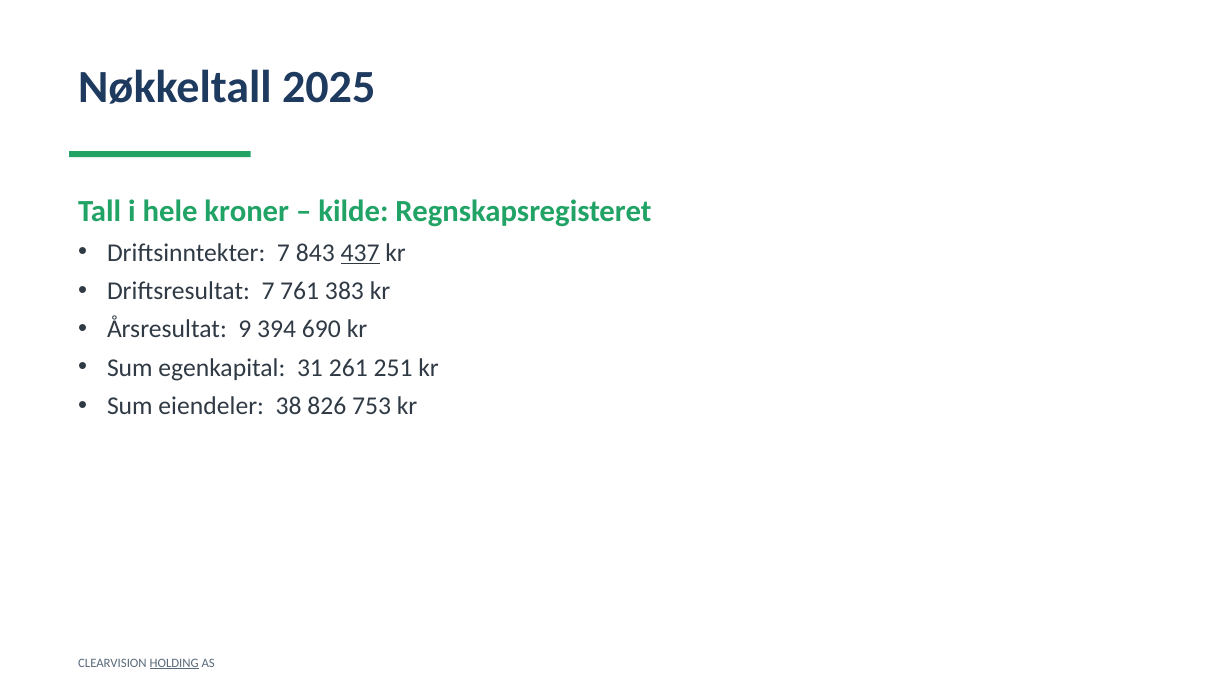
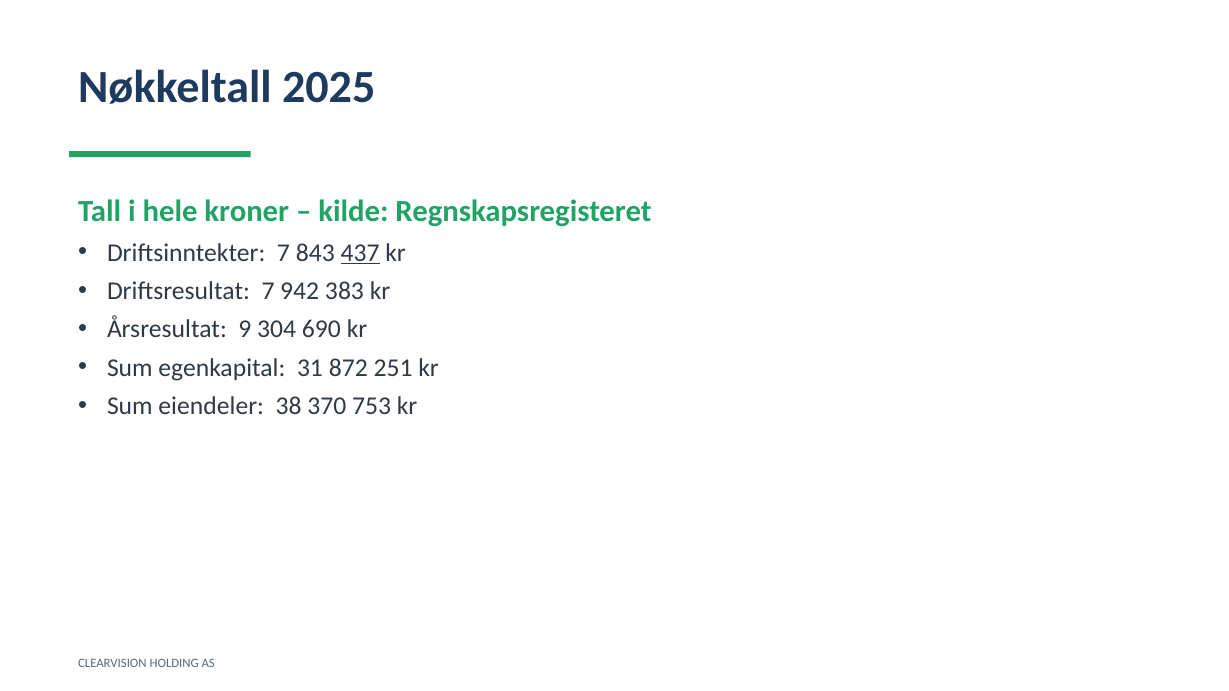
761: 761 -> 942
394: 394 -> 304
261: 261 -> 872
826: 826 -> 370
HOLDING underline: present -> none
